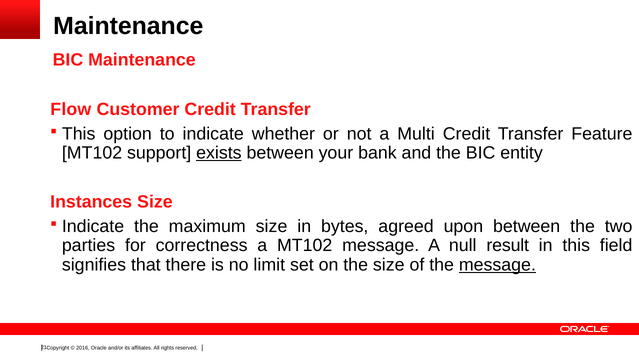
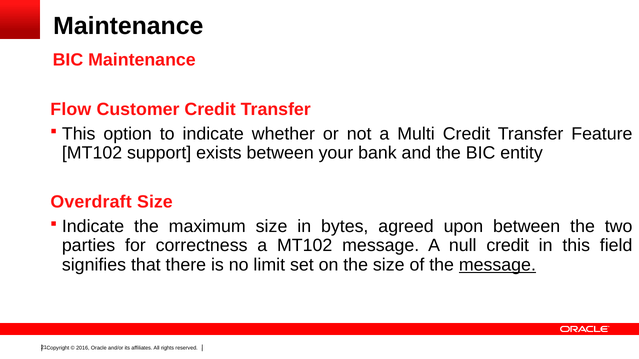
exists underline: present -> none
Instances: Instances -> Overdraft
null result: result -> credit
